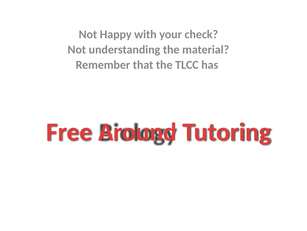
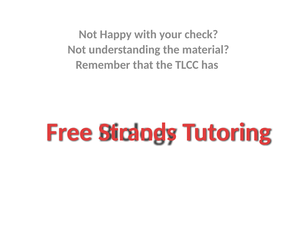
Around: Around -> Strands
